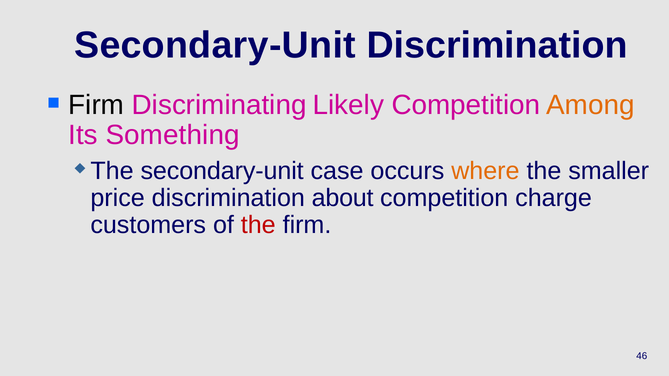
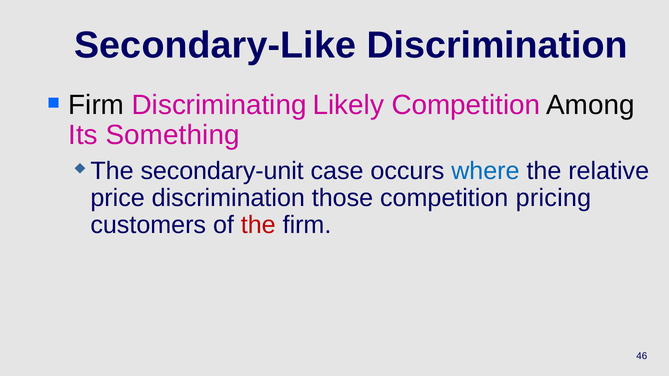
Secondary-Unit at (215, 45): Secondary-Unit -> Secondary-Like
Among colour: orange -> black
where colour: orange -> blue
smaller: smaller -> relative
about: about -> those
charge: charge -> pricing
